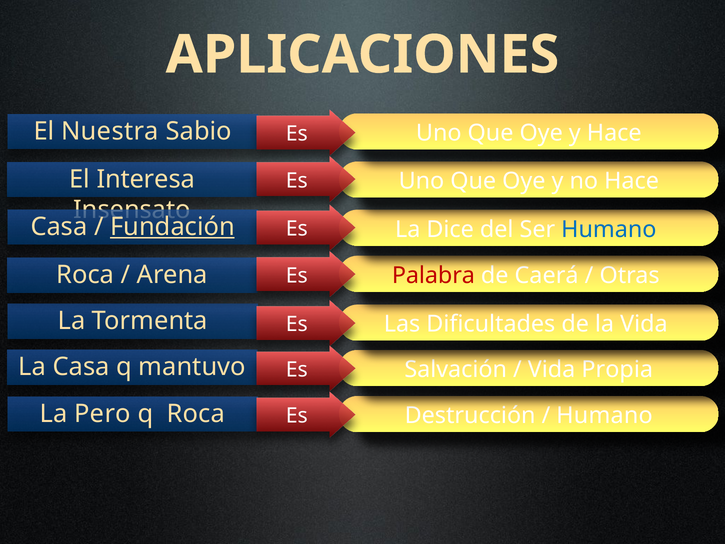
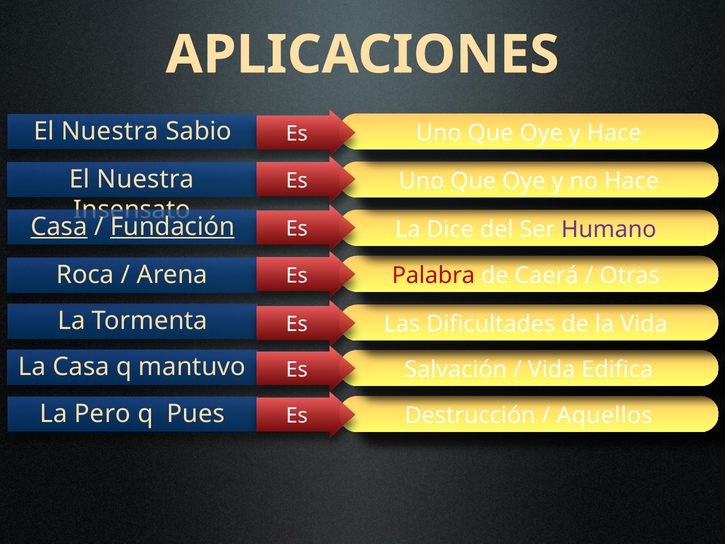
Interesa at (146, 179): Interesa -> Nuestra
Casa at (59, 227) underline: none -> present
Humano at (609, 229) colour: blue -> purple
Propia: Propia -> Edifica
q Roca: Roca -> Pues
Humano at (605, 415): Humano -> Aquellos
